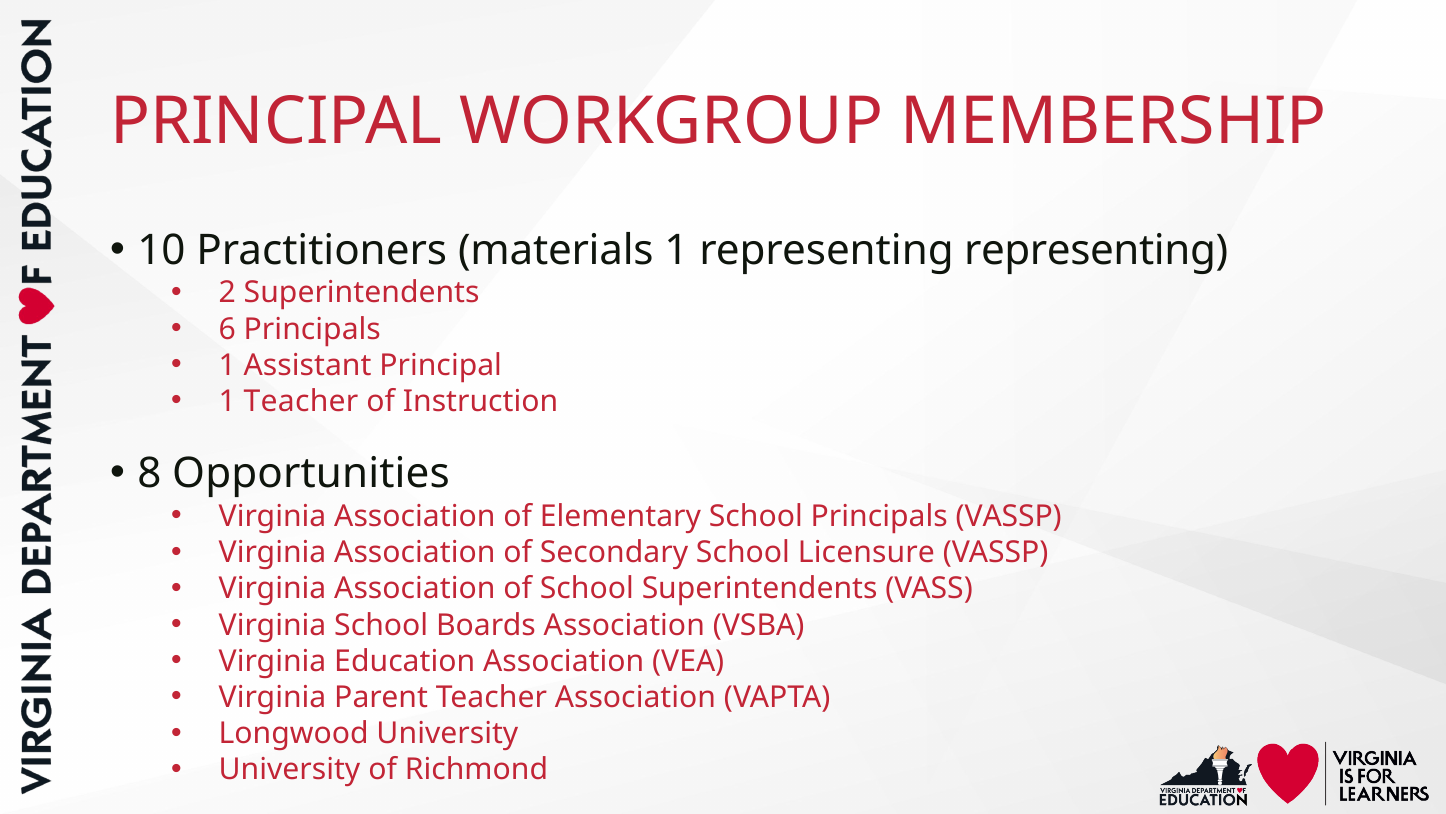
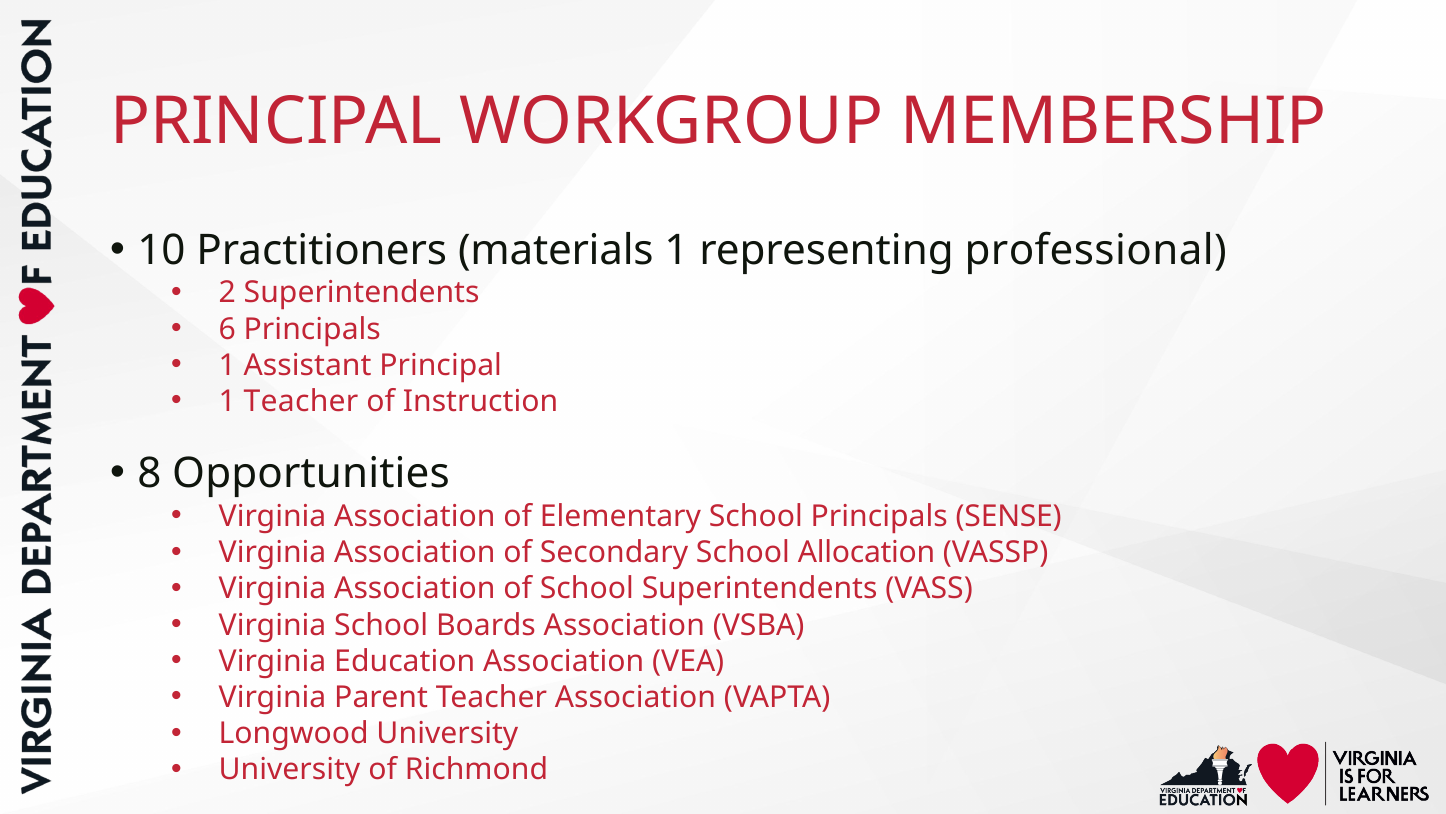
representing representing: representing -> professional
Principals VASSP: VASSP -> SENSE
Licensure: Licensure -> Allocation
